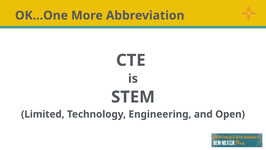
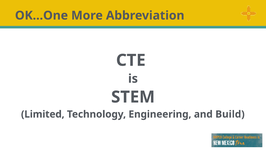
Open: Open -> Build
